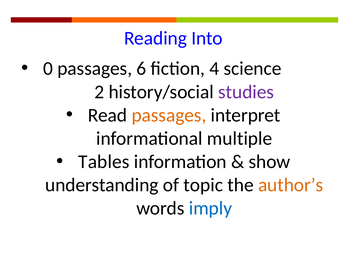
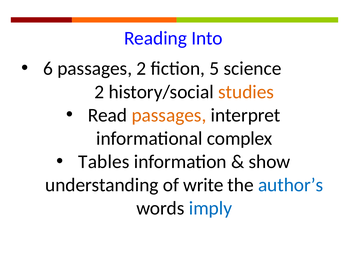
0: 0 -> 6
passages 6: 6 -> 2
4: 4 -> 5
studies colour: purple -> orange
multiple: multiple -> complex
topic: topic -> write
author’s colour: orange -> blue
